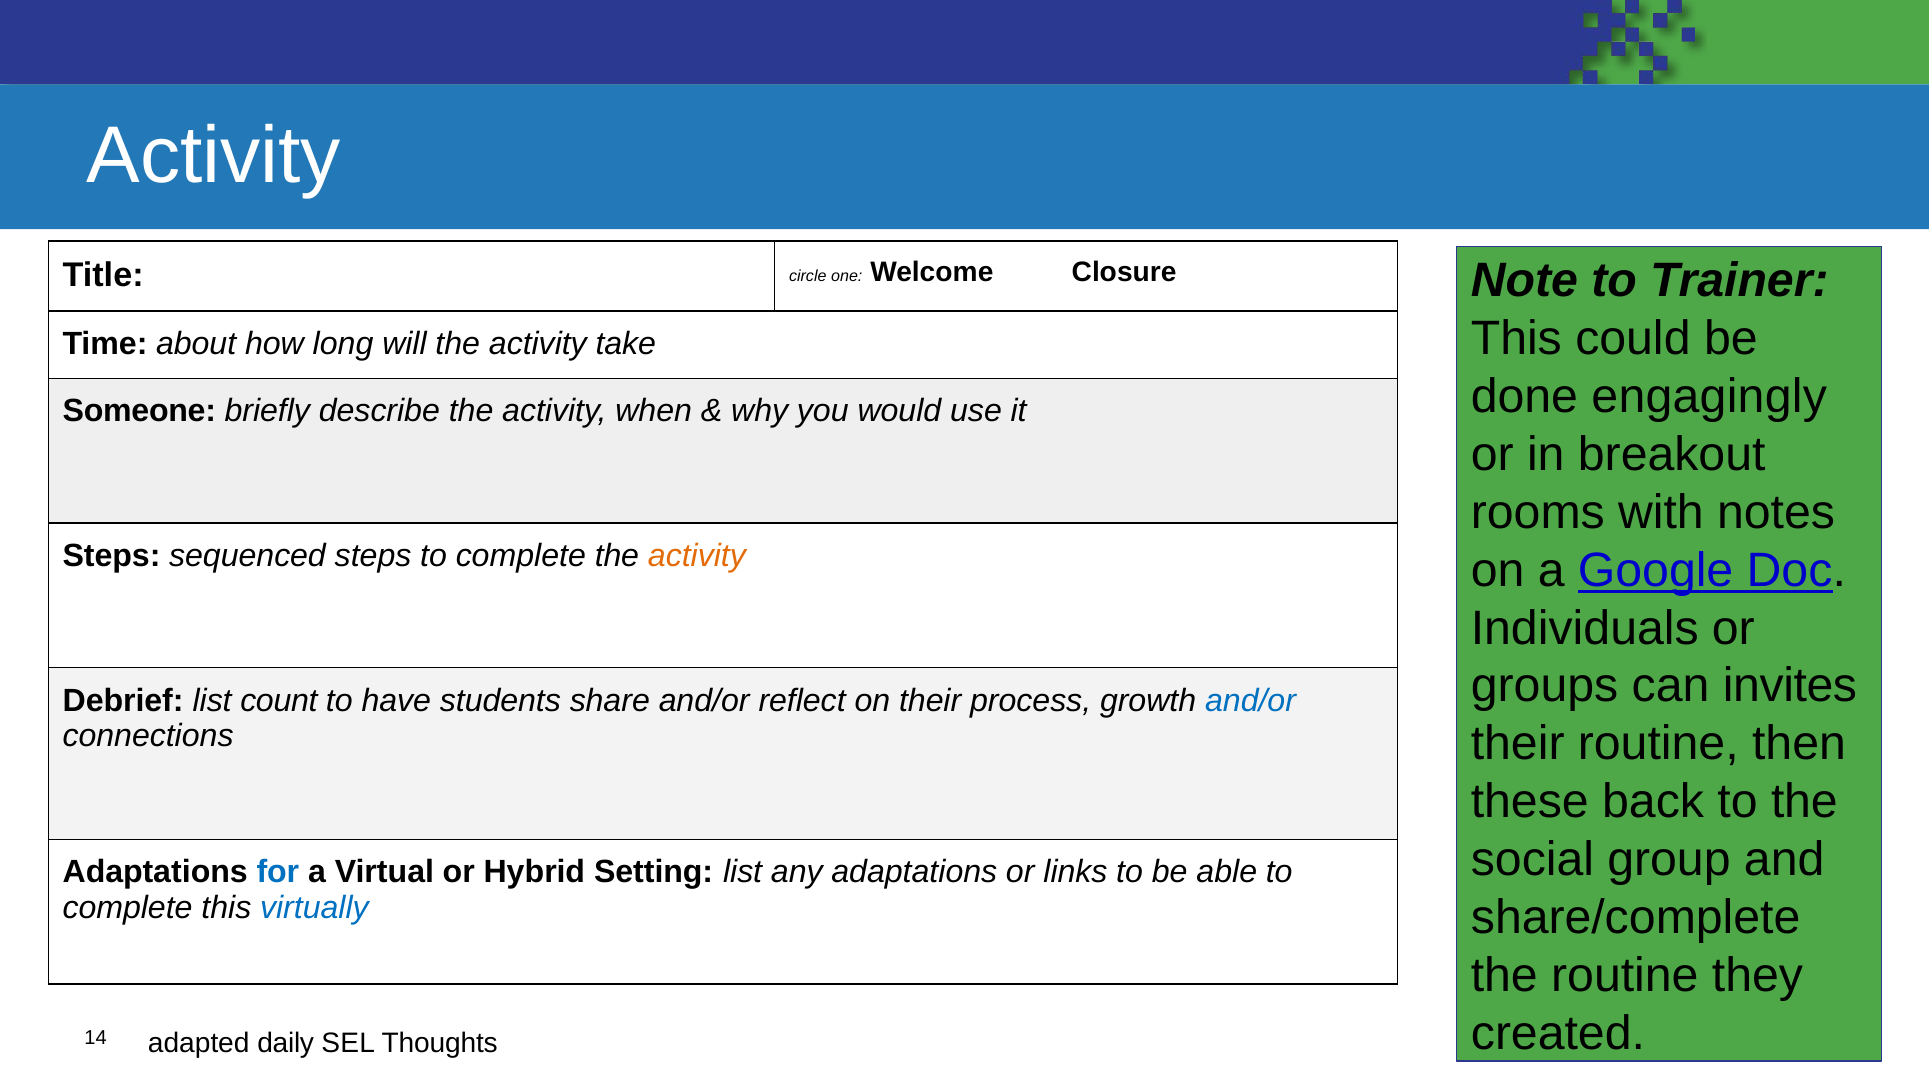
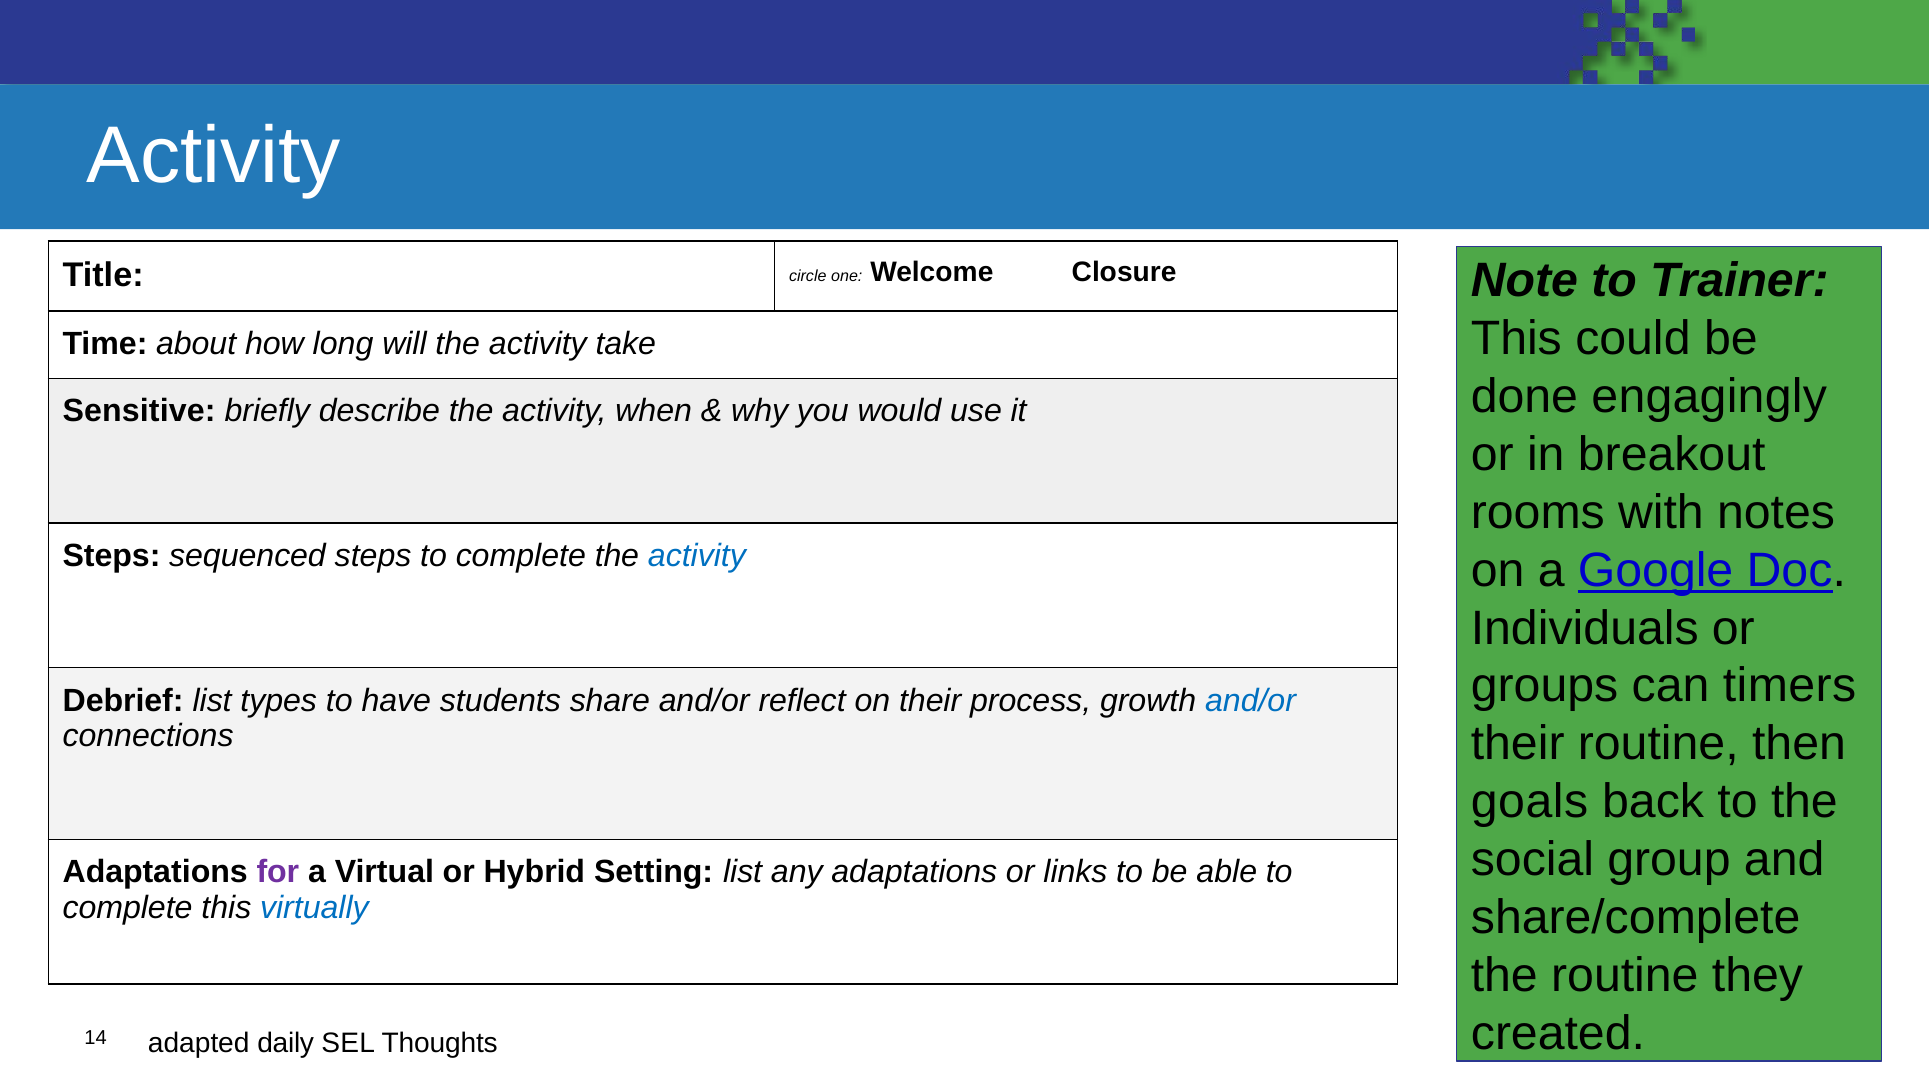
Someone: Someone -> Sensitive
activity at (697, 556) colour: orange -> blue
invites: invites -> timers
count: count -> types
these: these -> goals
for colour: blue -> purple
